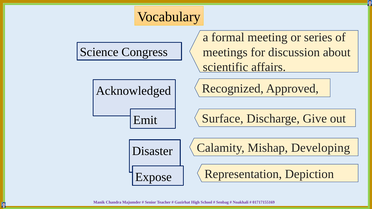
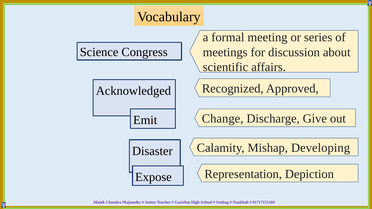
Surface: Surface -> Change
